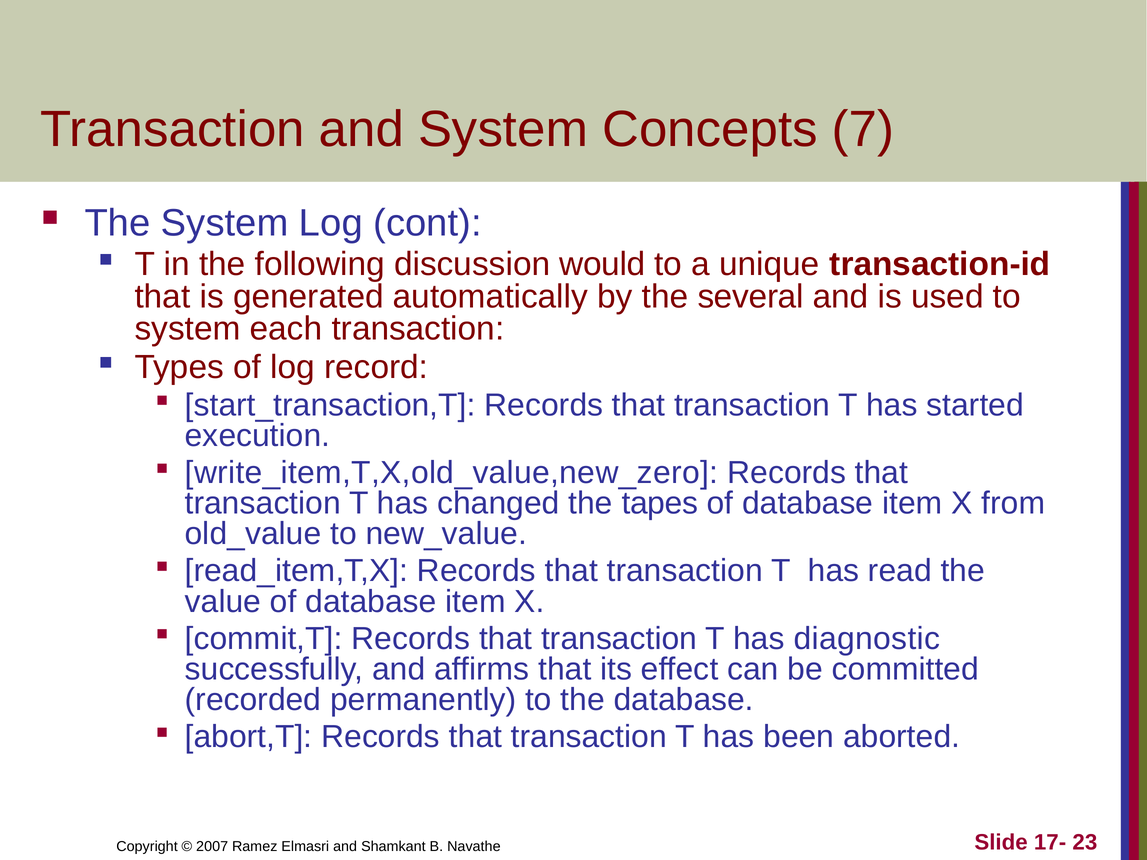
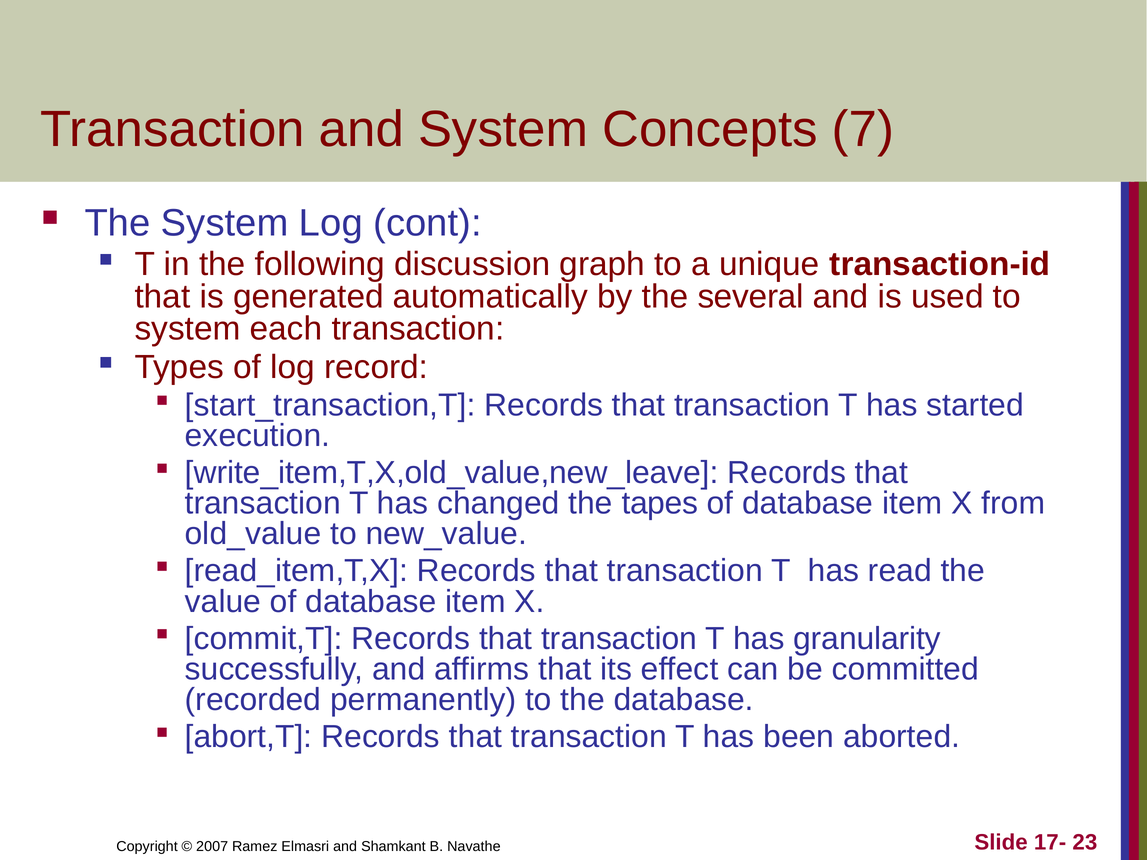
would: would -> graph
write_item,T,X,old_value,new_zero: write_item,T,X,old_value,new_zero -> write_item,T,X,old_value,new_leave
diagnostic: diagnostic -> granularity
